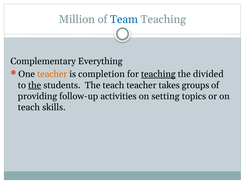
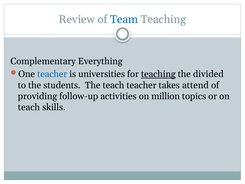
Million: Million -> Review
teacher at (52, 74) colour: orange -> blue
completion: completion -> universities
the at (35, 85) underline: present -> none
groups: groups -> attend
setting: setting -> million
